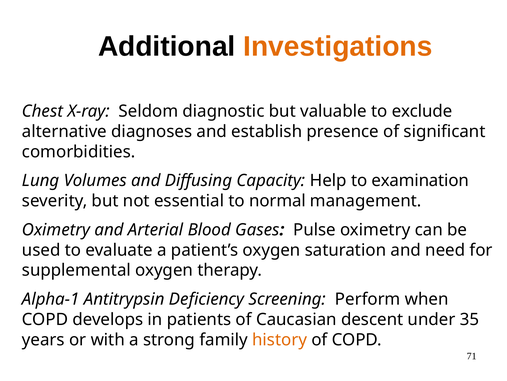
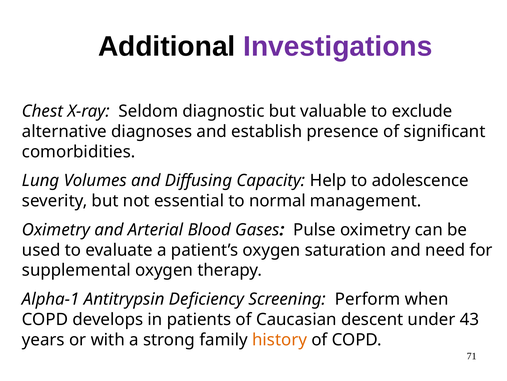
Investigations colour: orange -> purple
examination: examination -> adolescence
35: 35 -> 43
